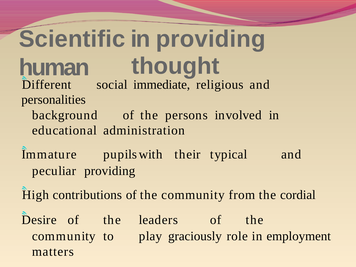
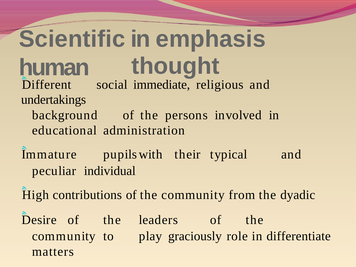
in providing: providing -> emphasis
personalities: personalities -> undertakings
peculiar providing: providing -> individual
cordial: cordial -> dyadic
employment: employment -> differentiate
